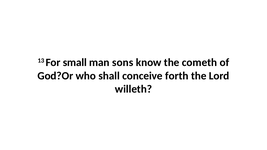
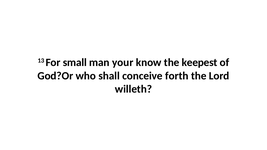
sons: sons -> your
cometh: cometh -> keepest
